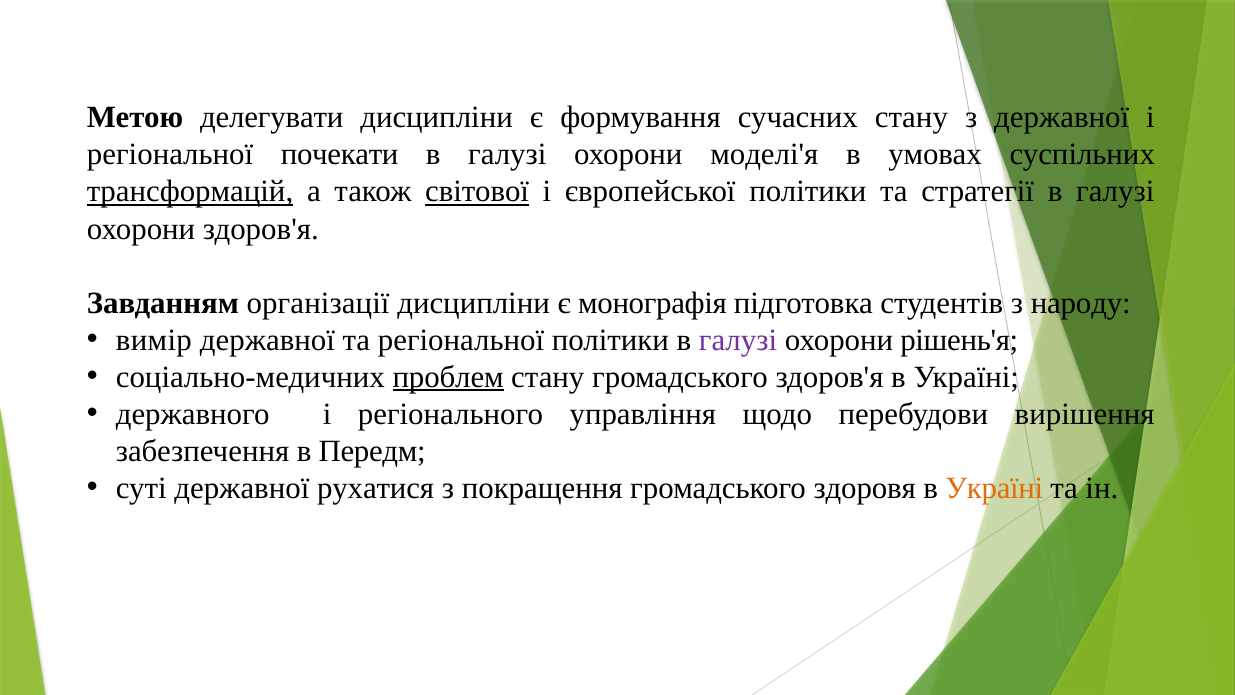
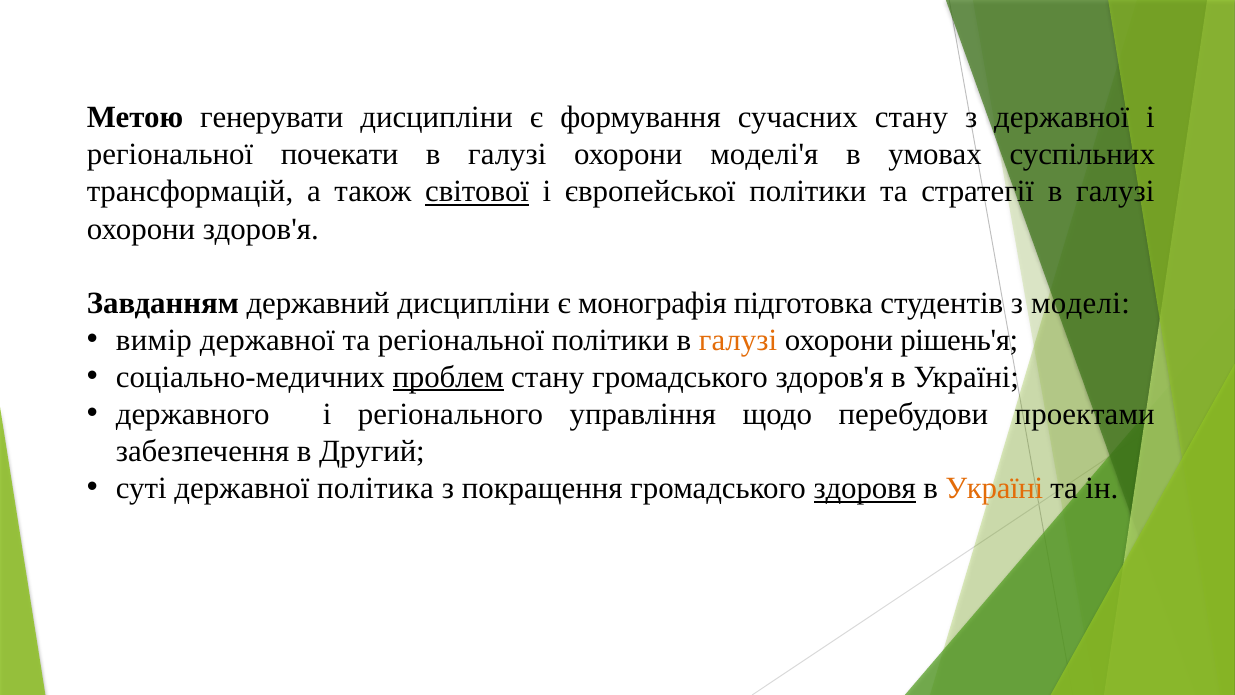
делегувати: делегувати -> генерувати
трансформацій underline: present -> none
організації: організації -> державний
народу: народу -> моделі
галузі at (738, 340) colour: purple -> orange
вирішення: вирішення -> проектами
Передм: Передм -> Другий
рухатися: рухатися -> політика
здоровя underline: none -> present
